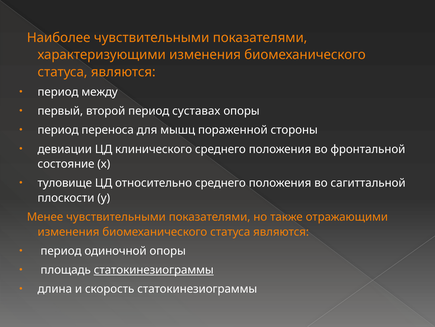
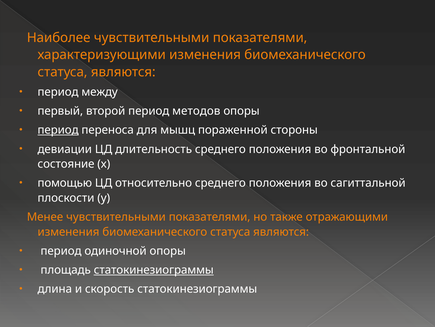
суставах: суставах -> методов
период at (58, 130) underline: none -> present
клинического: клинического -> длительность
туловище: туловище -> помощью
